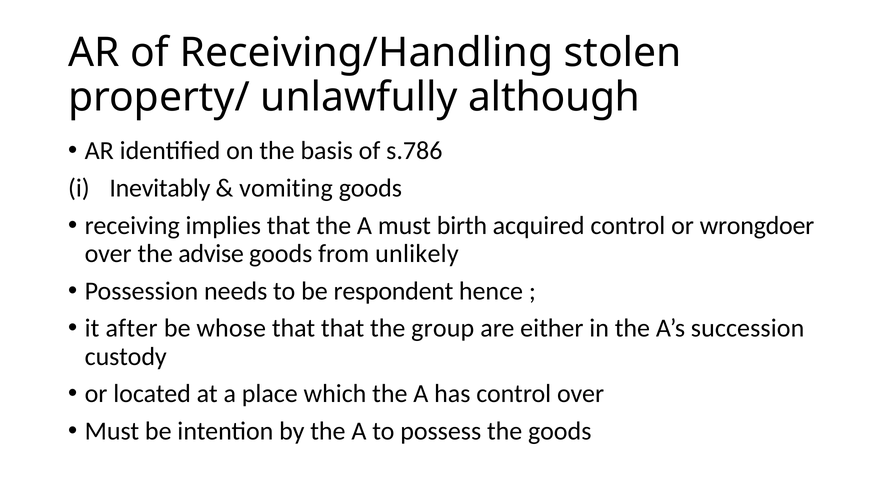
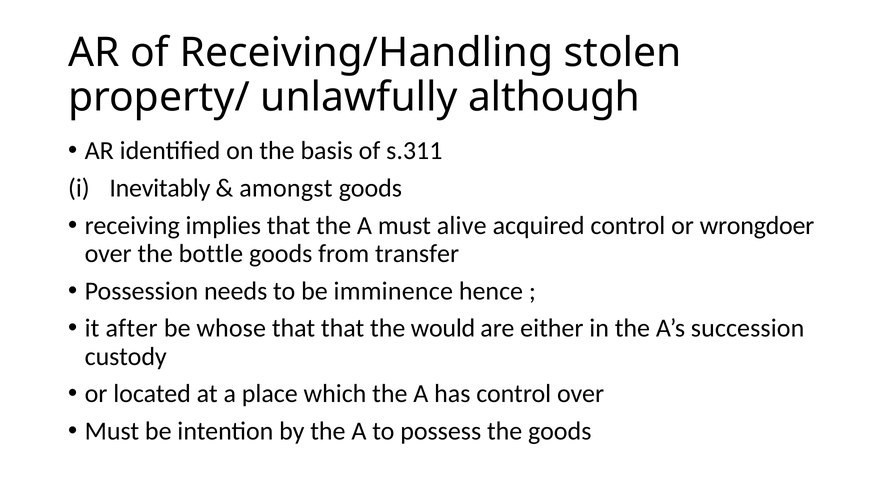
s.786: s.786 -> s.311
vomiting: vomiting -> amongst
birth: birth -> alive
advise: advise -> bottle
unlikely: unlikely -> transfer
respondent: respondent -> imminence
group: group -> would
